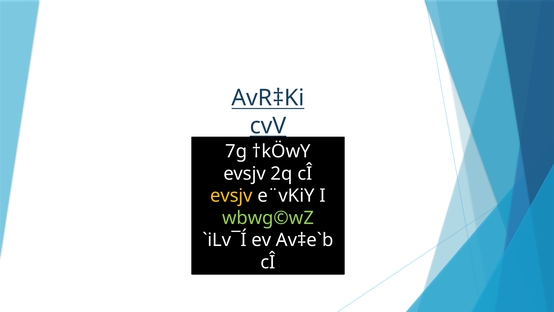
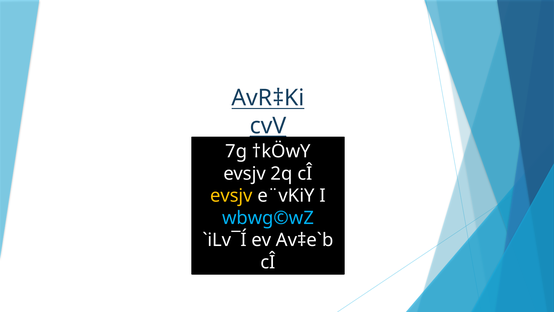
wbwg©wZ colour: light green -> light blue
